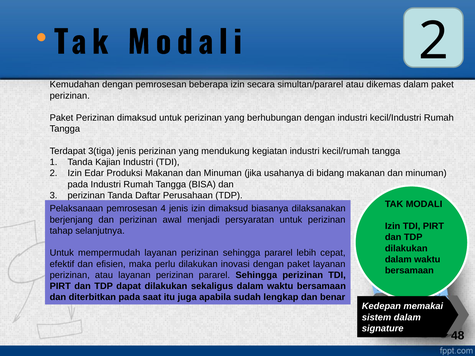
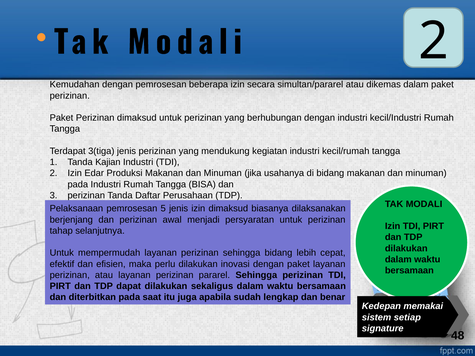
4: 4 -> 5
sehingga pararel: pararel -> bidang
sistem dalam: dalam -> setiap
